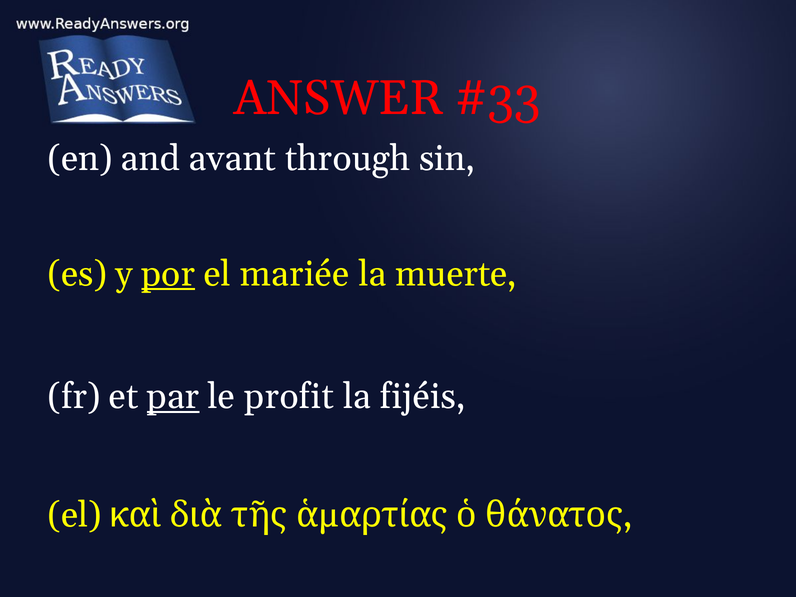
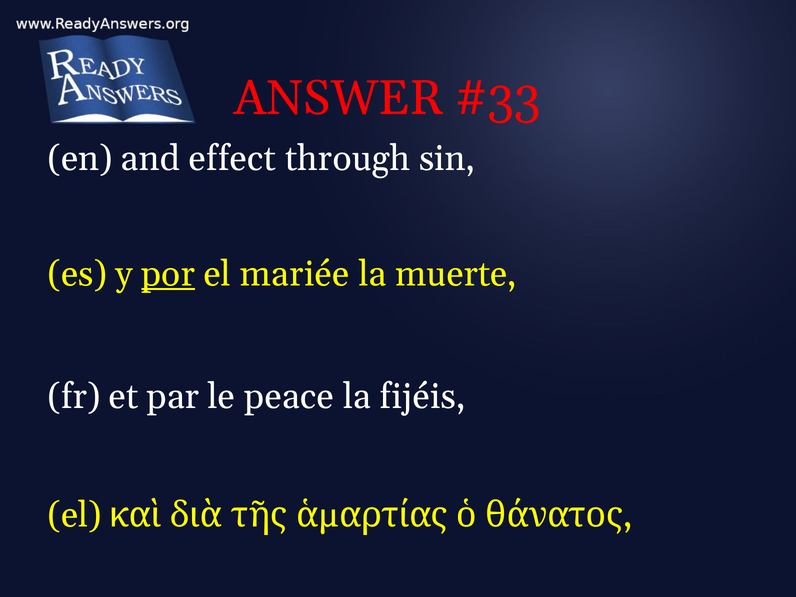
avant: avant -> effect
par underline: present -> none
profit: profit -> peace
